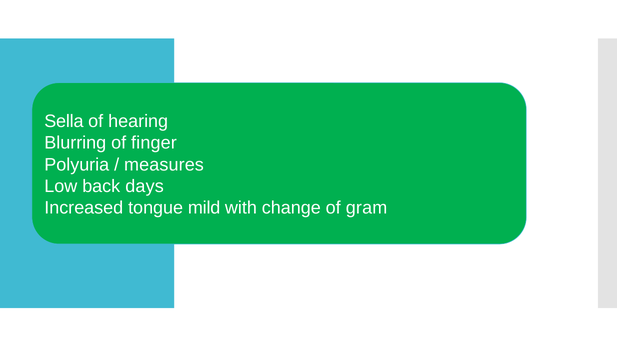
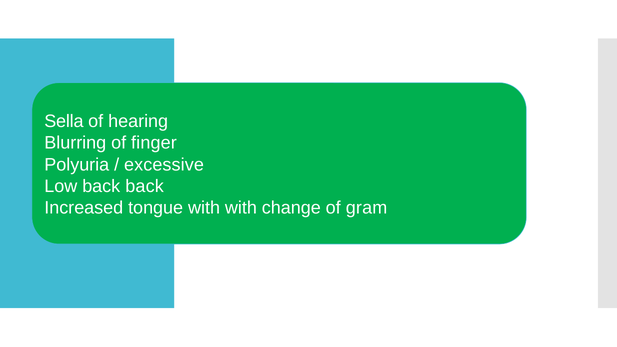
measures: measures -> excessive
back days: days -> back
tongue mild: mild -> with
